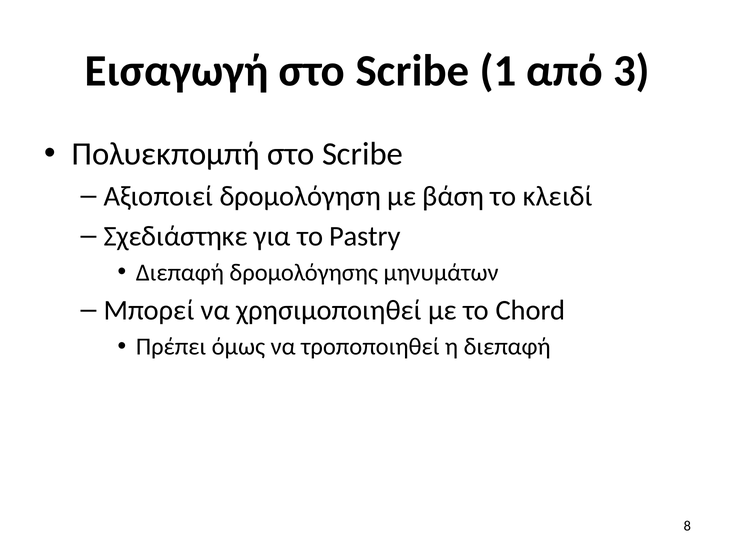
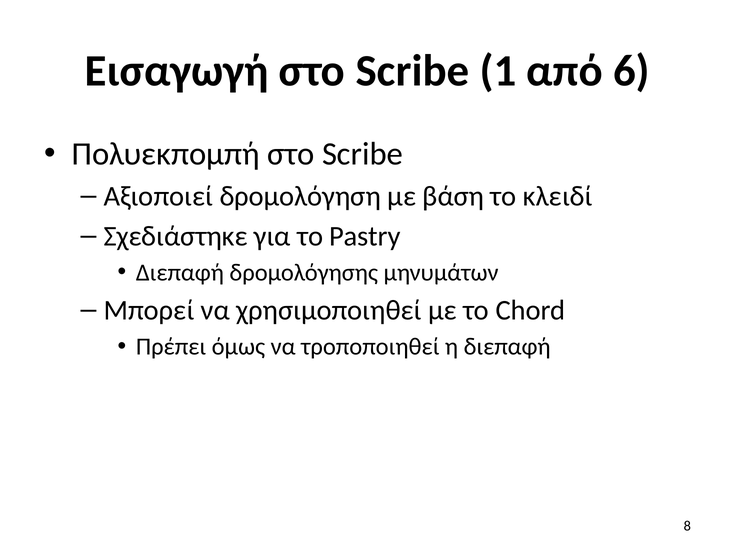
3: 3 -> 6
